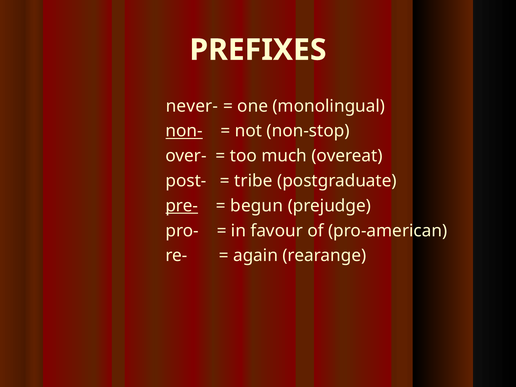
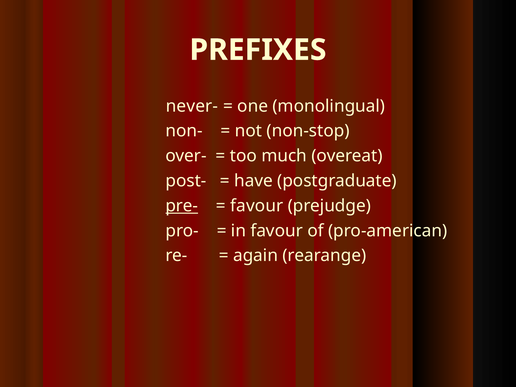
non- underline: present -> none
tribe: tribe -> have
begun at (257, 206): begun -> favour
